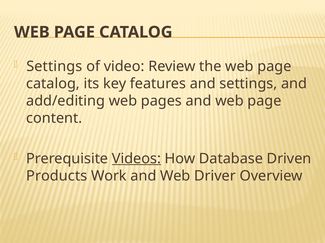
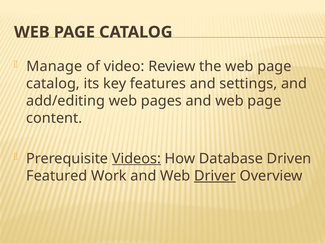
Settings at (54, 67): Settings -> Manage
Products: Products -> Featured
Driver underline: none -> present
